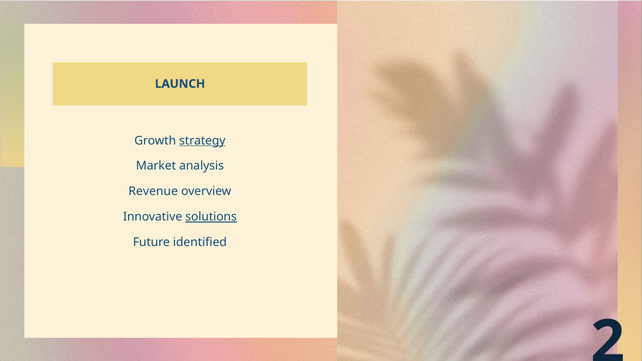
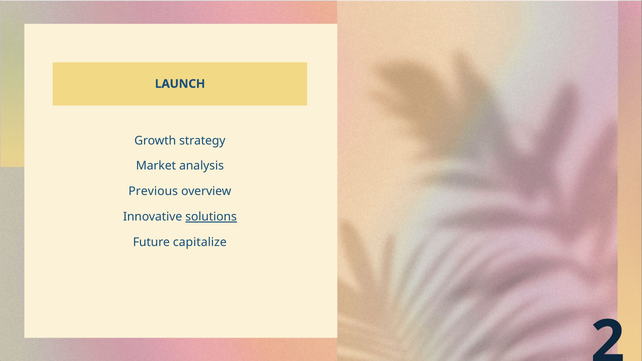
strategy underline: present -> none
Revenue: Revenue -> Previous
identified: identified -> capitalize
